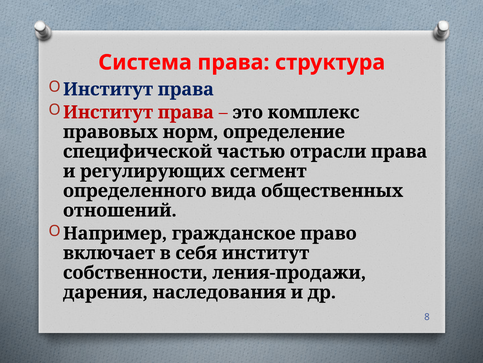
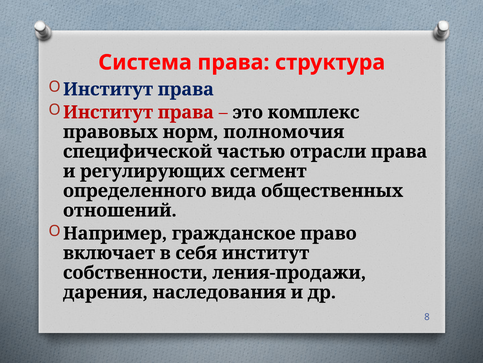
определение: определение -> полномочия
